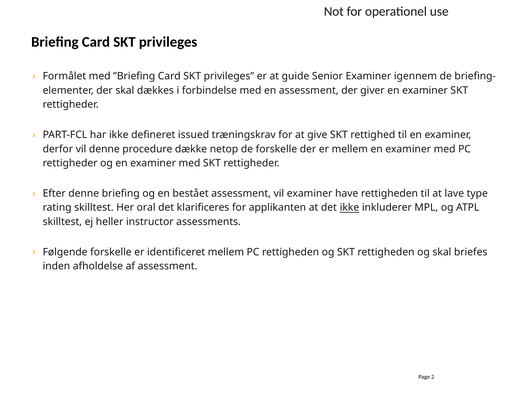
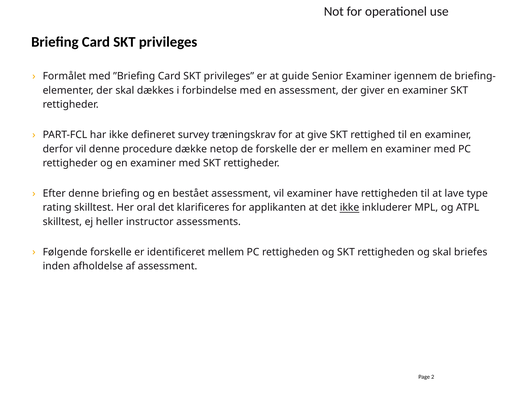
issued: issued -> survey
